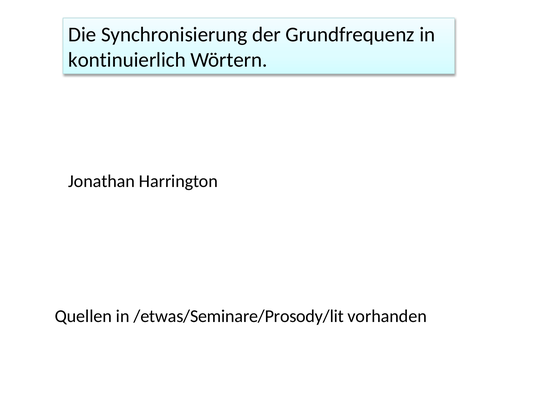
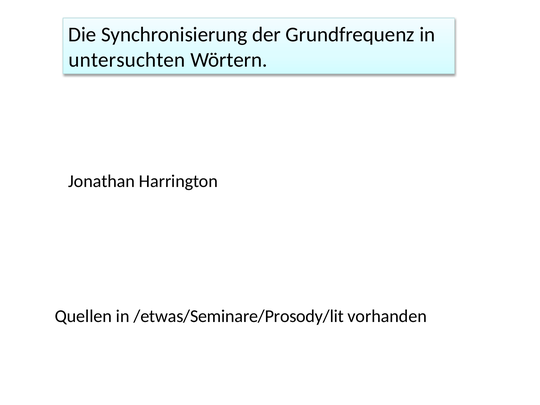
kontinuierlich: kontinuierlich -> untersuchten
